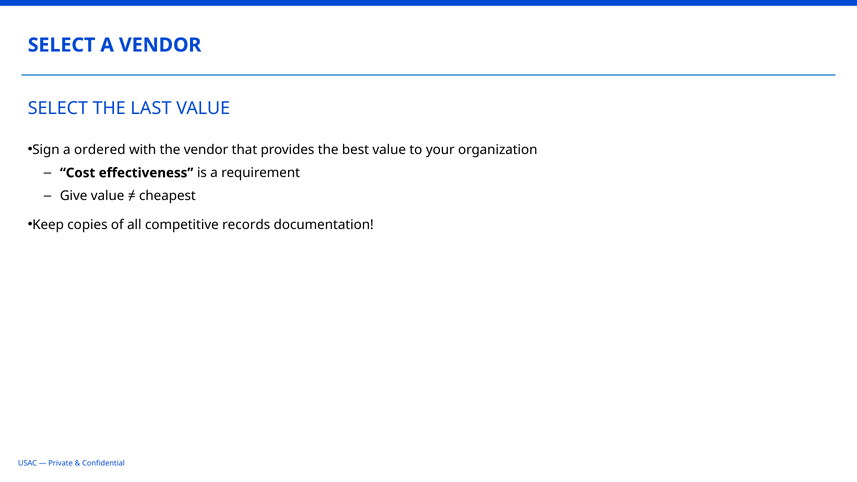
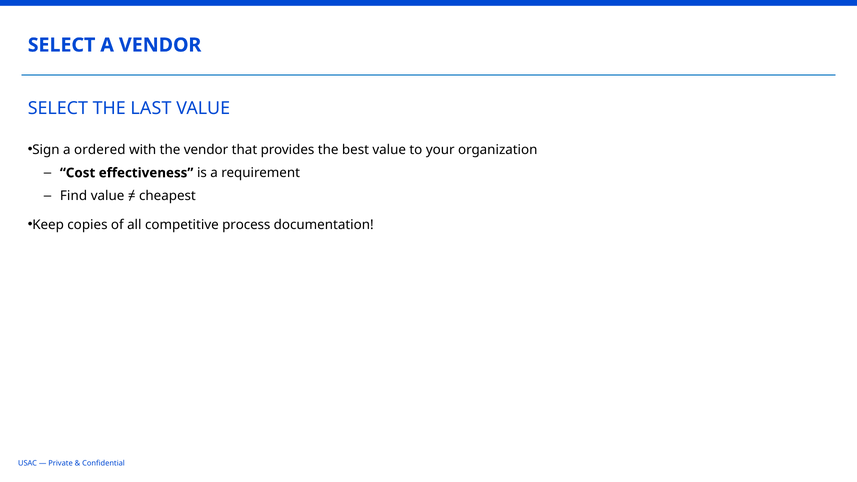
Give: Give -> Find
records: records -> process
